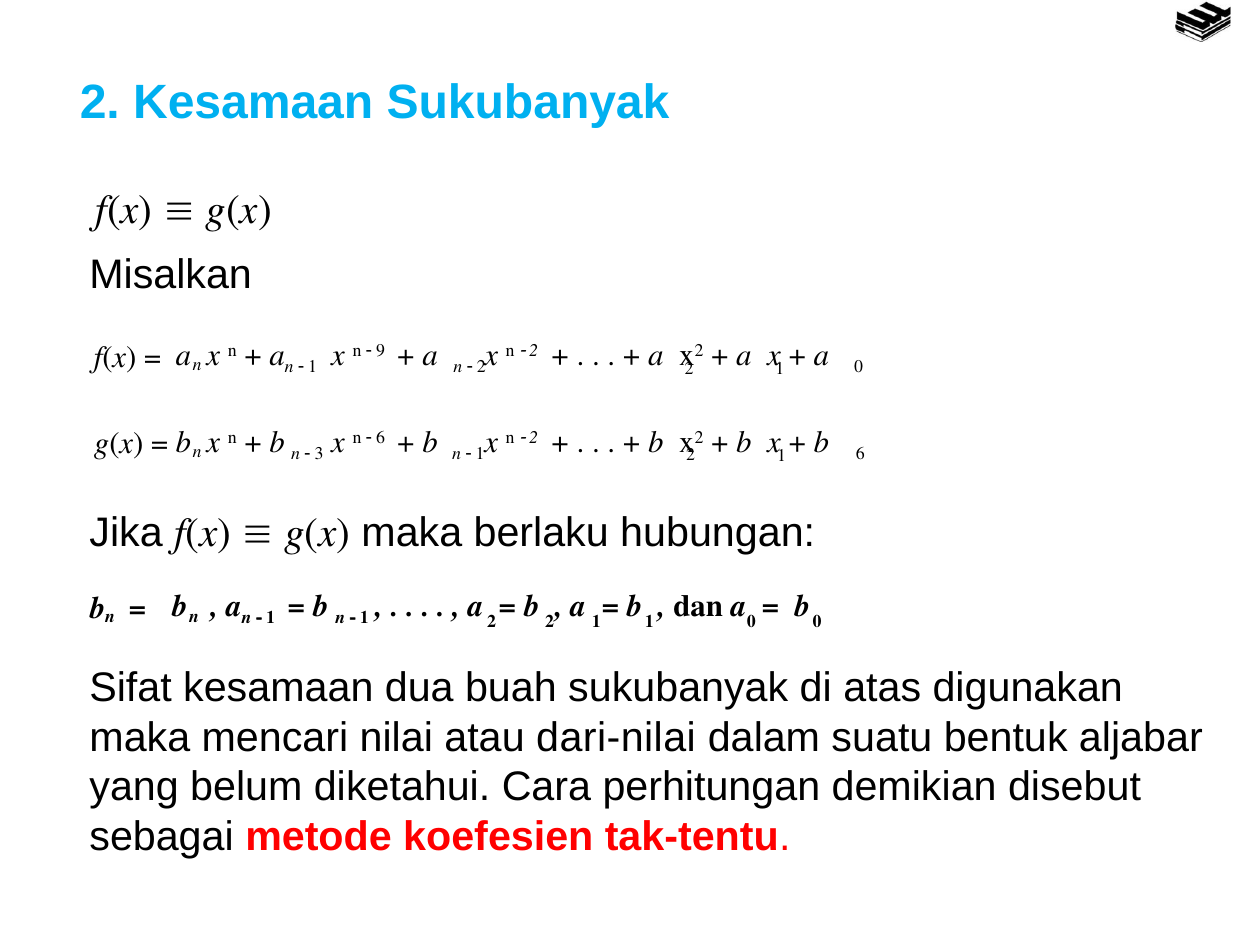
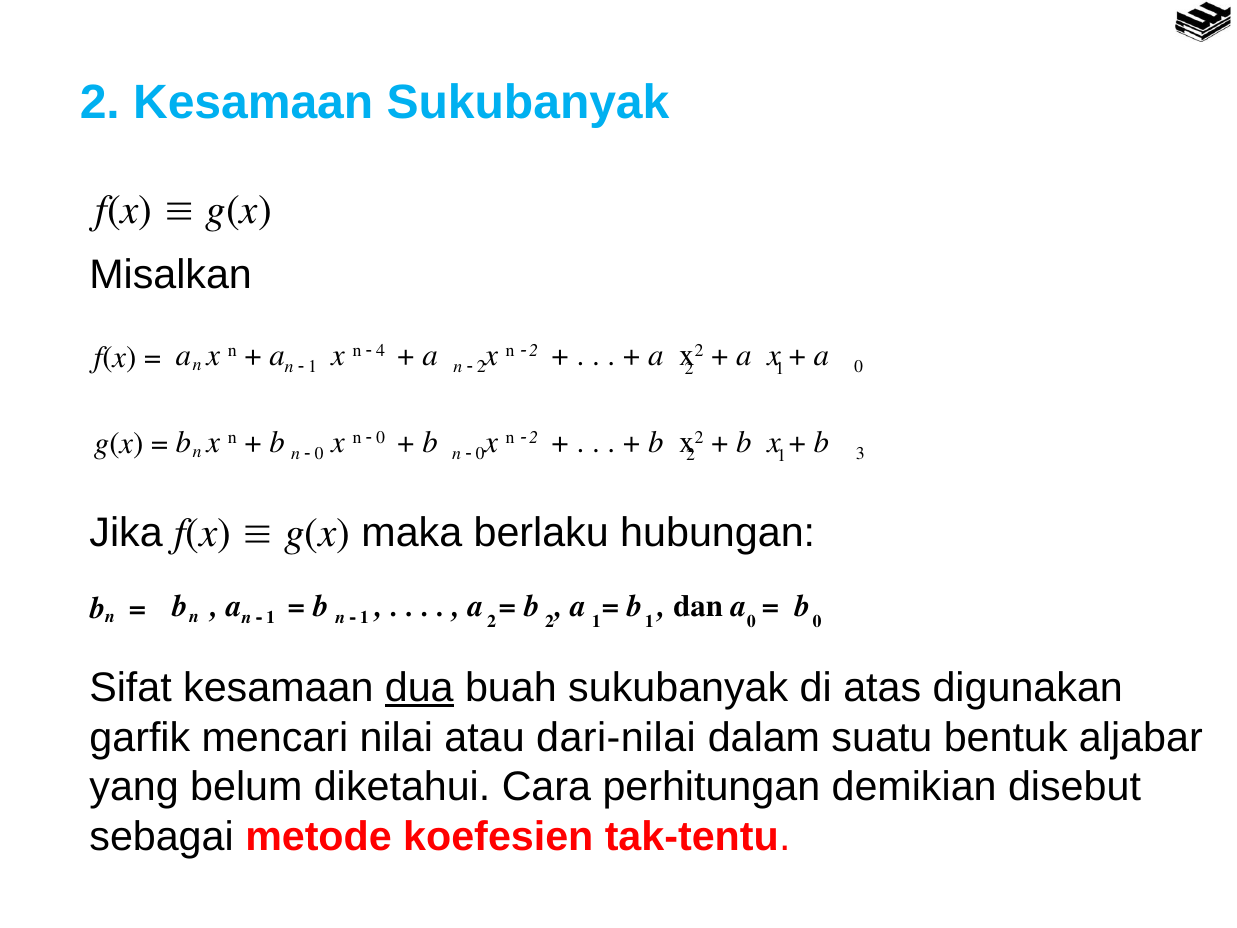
9: 9 -> 4
6 at (381, 437): 6 -> 0
1 6: 6 -> 3
3 at (319, 453): 3 -> 0
1 at (480, 453): 1 -> 0
dua underline: none -> present
maka at (140, 737): maka -> garfik
